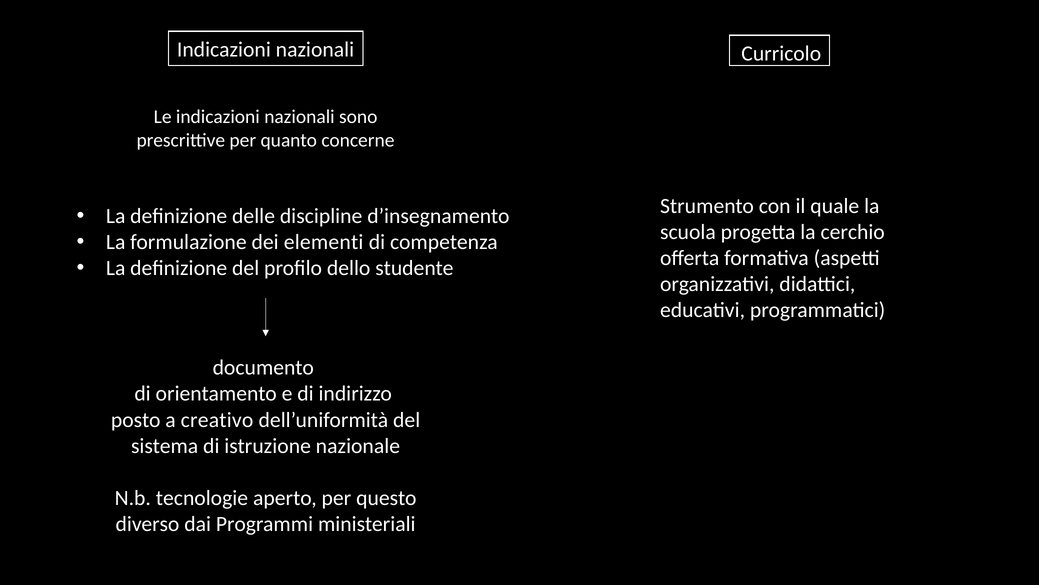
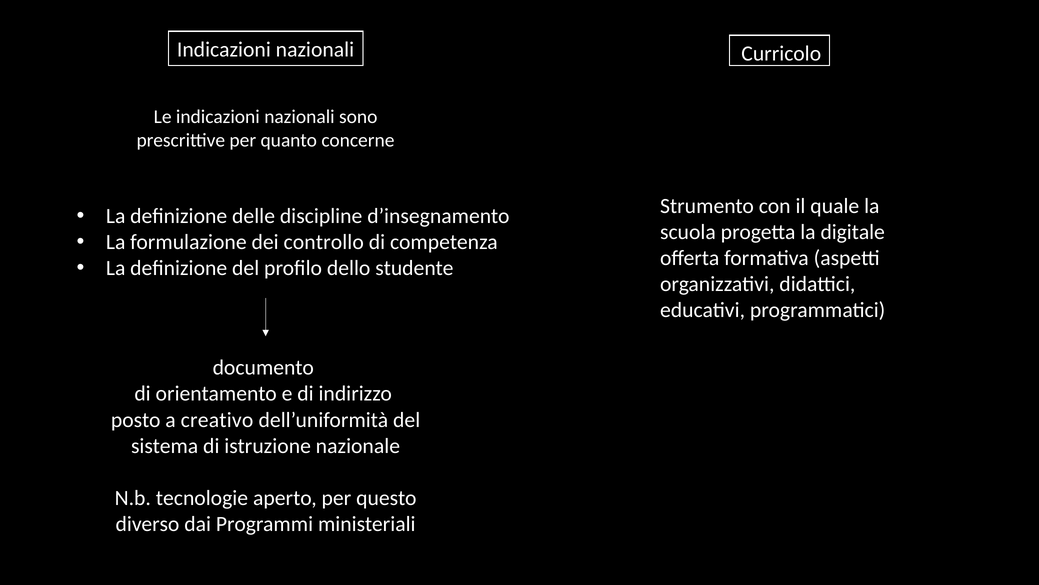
cerchio: cerchio -> digitale
elementi: elementi -> controllo
